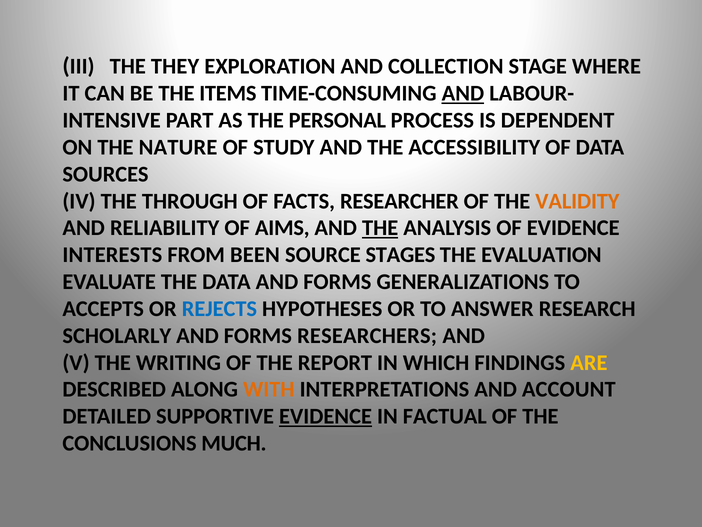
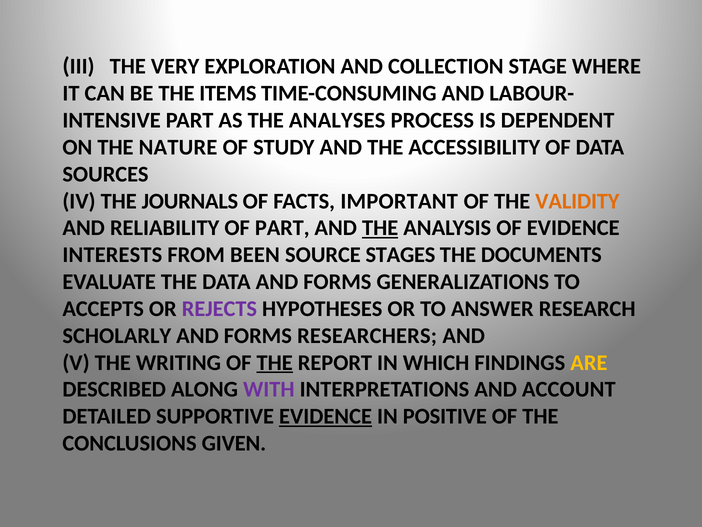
THEY: THEY -> VERY
AND at (463, 93) underline: present -> none
PERSONAL: PERSONAL -> ANALYSES
THROUGH: THROUGH -> JOURNALS
RESEARCHER: RESEARCHER -> IMPORTANT
OF AIMS: AIMS -> PART
EVALUATION: EVALUATION -> DOCUMENTS
REJECTS colour: blue -> purple
THE at (275, 362) underline: none -> present
WITH colour: orange -> purple
FACTUAL: FACTUAL -> POSITIVE
MUCH: MUCH -> GIVEN
